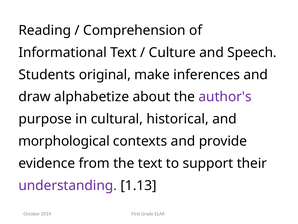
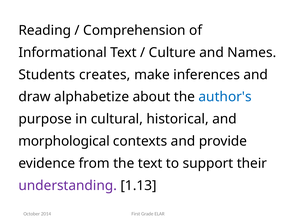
Speech: Speech -> Names
original: original -> creates
author's colour: purple -> blue
